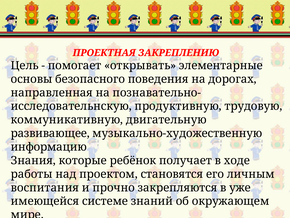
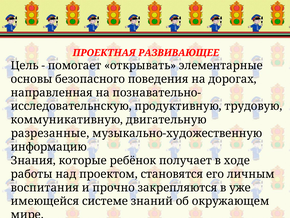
ЗАКРЕПЛЕНИЮ: ЗАКРЕПЛЕНИЮ -> РАЗВИВАЮЩЕЕ
развивающее: развивающее -> разрезанные
